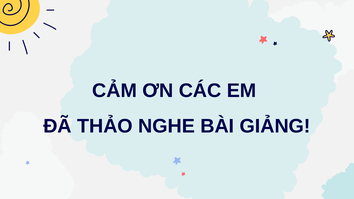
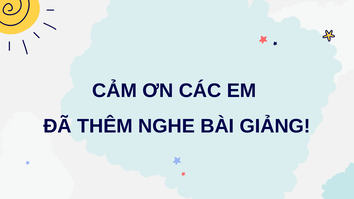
THẢO: THẢO -> THÊM
